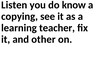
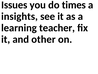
Listen: Listen -> Issues
know: know -> times
copying: copying -> insights
